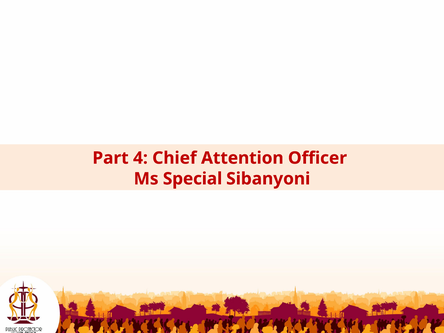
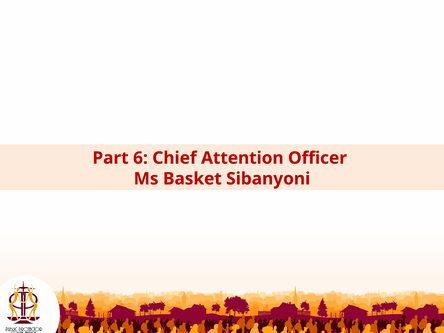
4: 4 -> 6
Special: Special -> Basket
